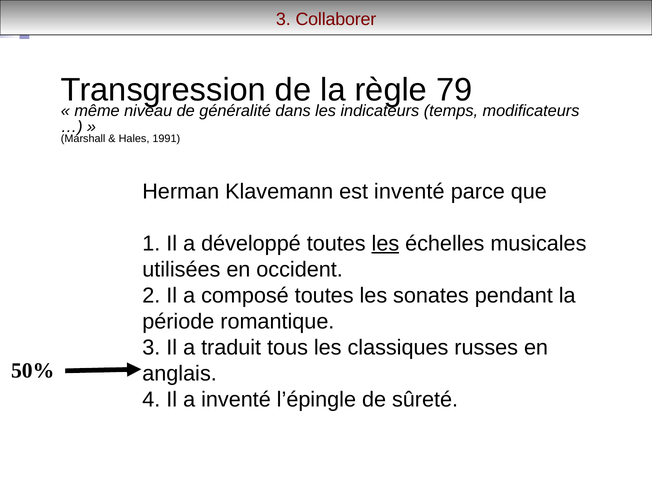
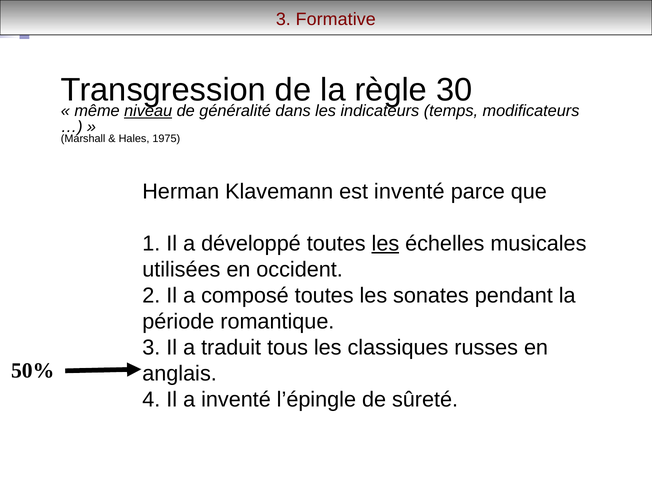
Collaborer: Collaborer -> Formative
79: 79 -> 30
niveau underline: none -> present
1991: 1991 -> 1975
